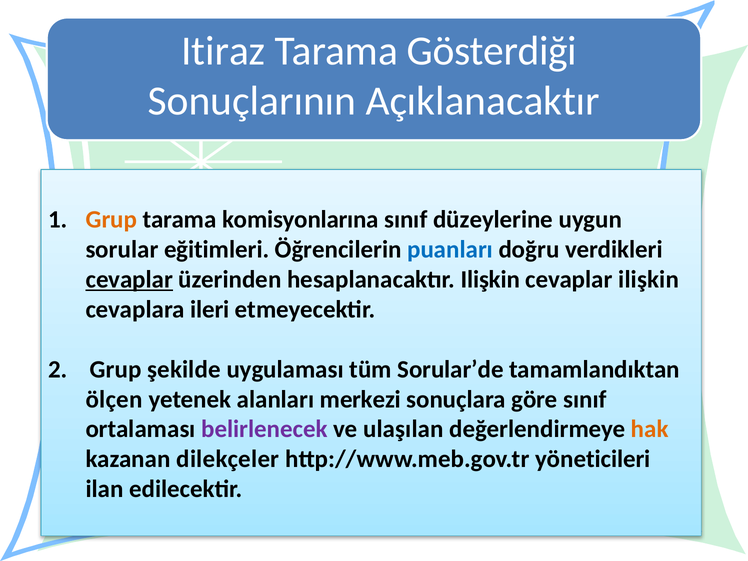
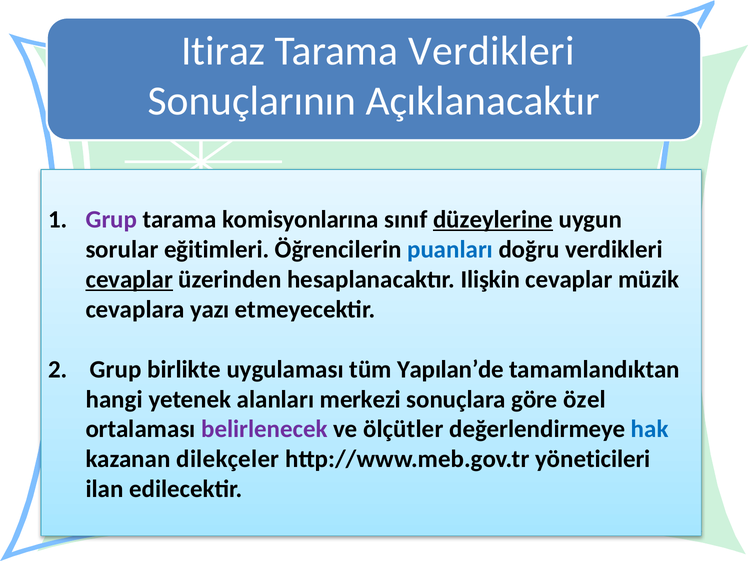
Tarama Gösterdiği: Gösterdiği -> Verdikleri
Grup at (111, 220) colour: orange -> purple
düzeylerine underline: none -> present
cevaplar ilişkin: ilişkin -> müzik
ileri: ileri -> yazı
şekilde: şekilde -> birlikte
Sorular’de: Sorular’de -> Yapılan’de
ölçen: ölçen -> hangi
göre sınıf: sınıf -> özel
ulaşılan: ulaşılan -> ölçütler
hak colour: orange -> blue
